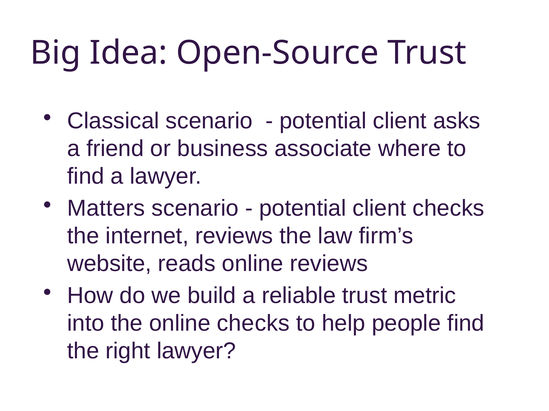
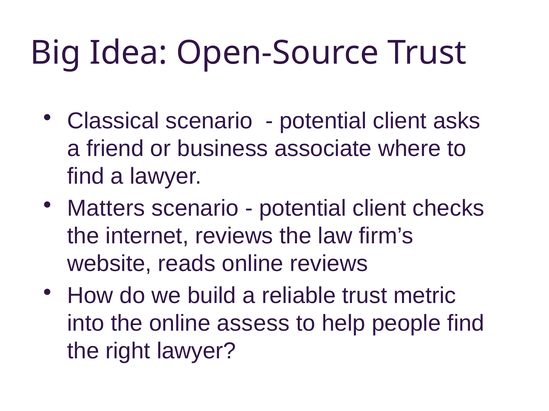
online checks: checks -> assess
